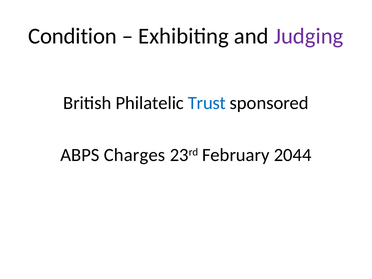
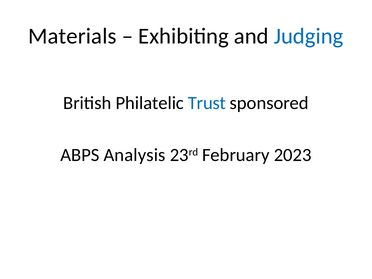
Condition: Condition -> Materials
Judging colour: purple -> blue
Charges: Charges -> Analysis
2044: 2044 -> 2023
